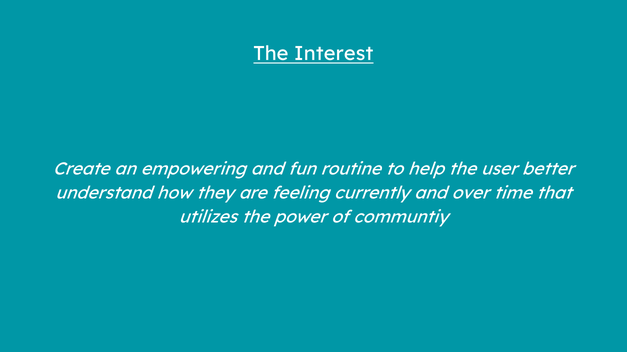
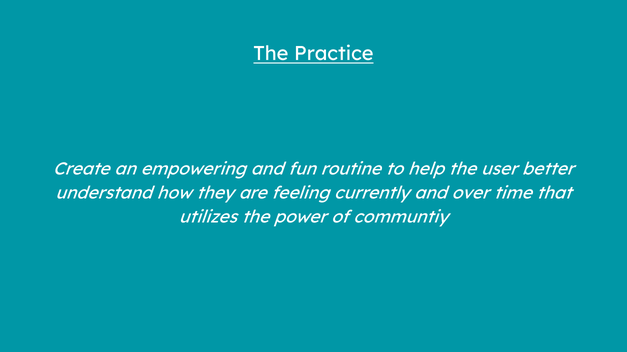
Interest: Interest -> Practice
